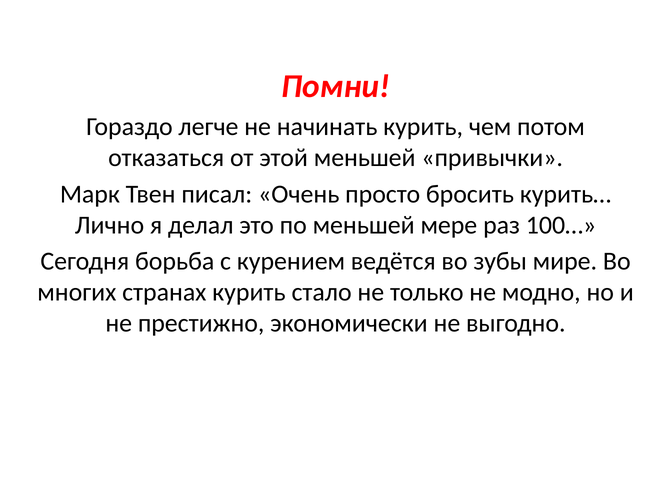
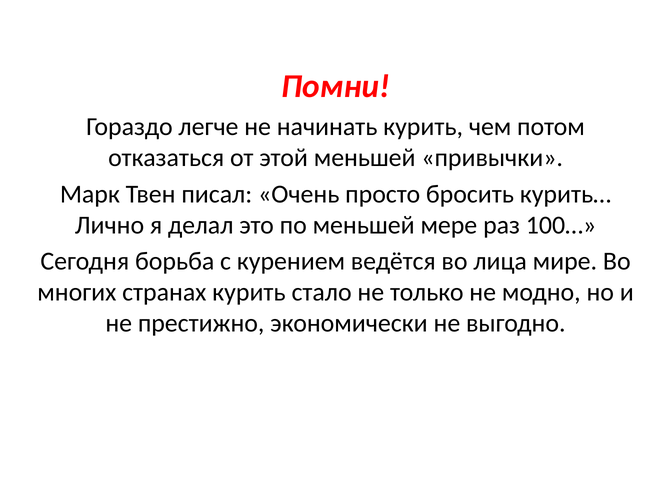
зубы: зубы -> лица
